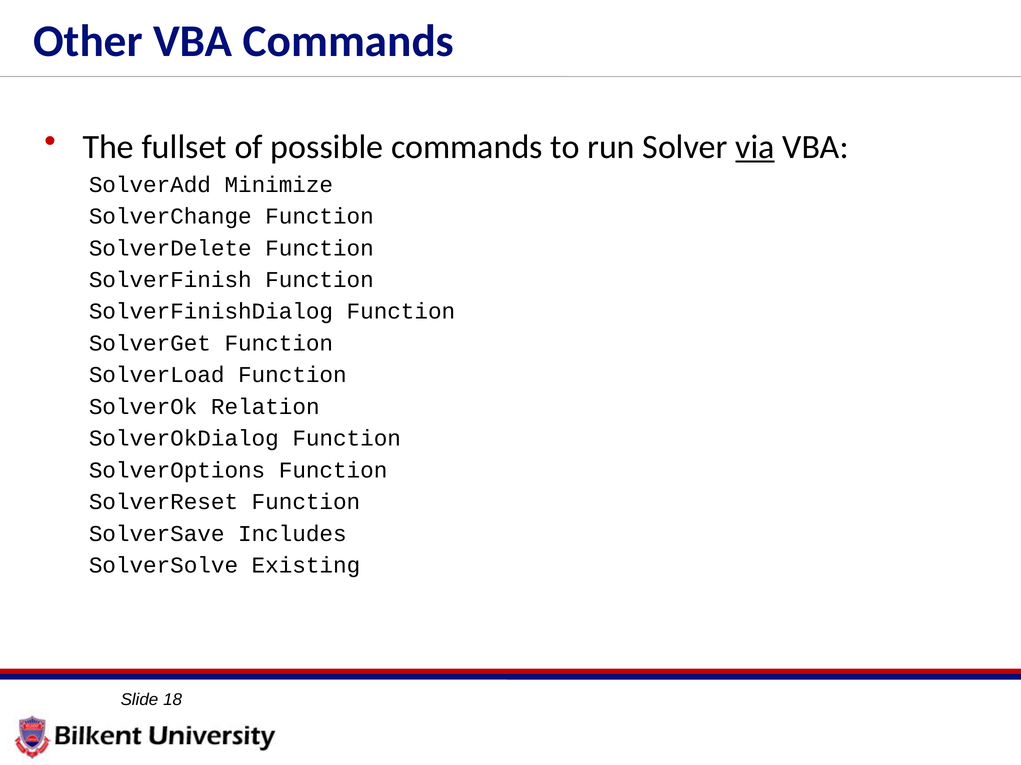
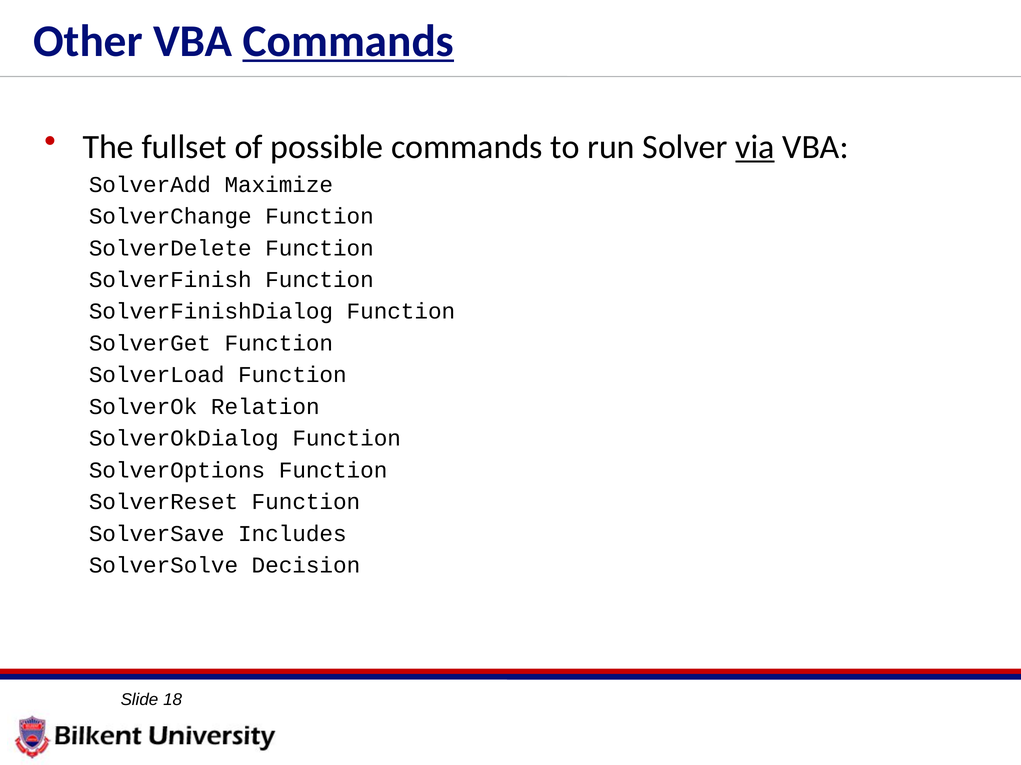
Commands at (348, 41) underline: none -> present
Minimize: Minimize -> Maximize
Existing: Existing -> Decision
